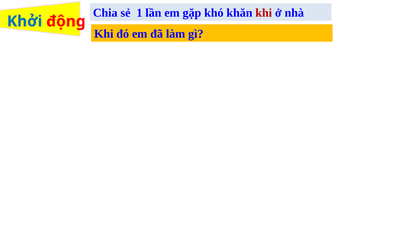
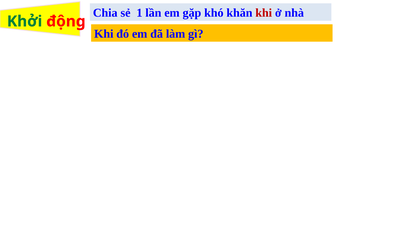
Khởi colour: blue -> green
